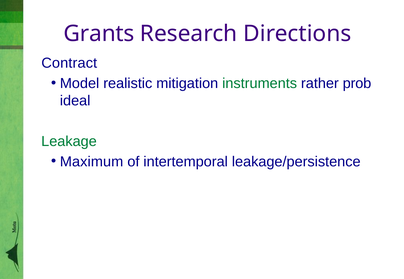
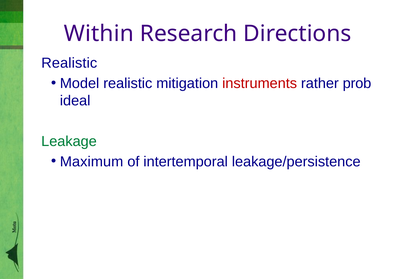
Grants: Grants -> Within
Contract at (69, 63): Contract -> Realistic
instruments colour: green -> red
